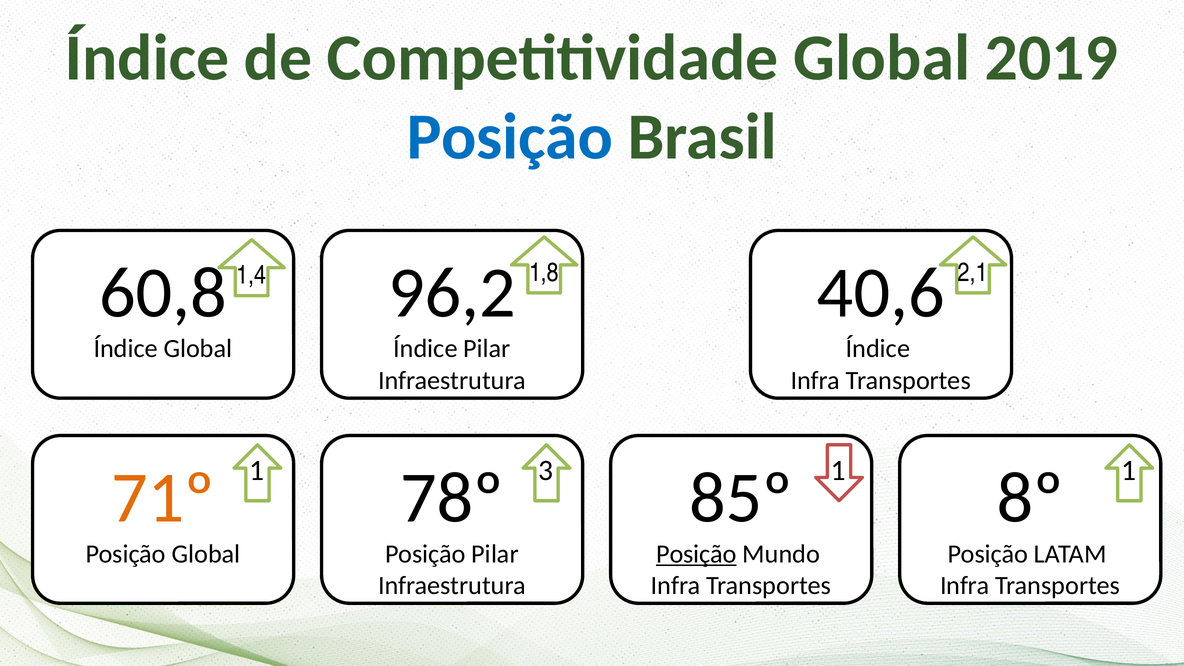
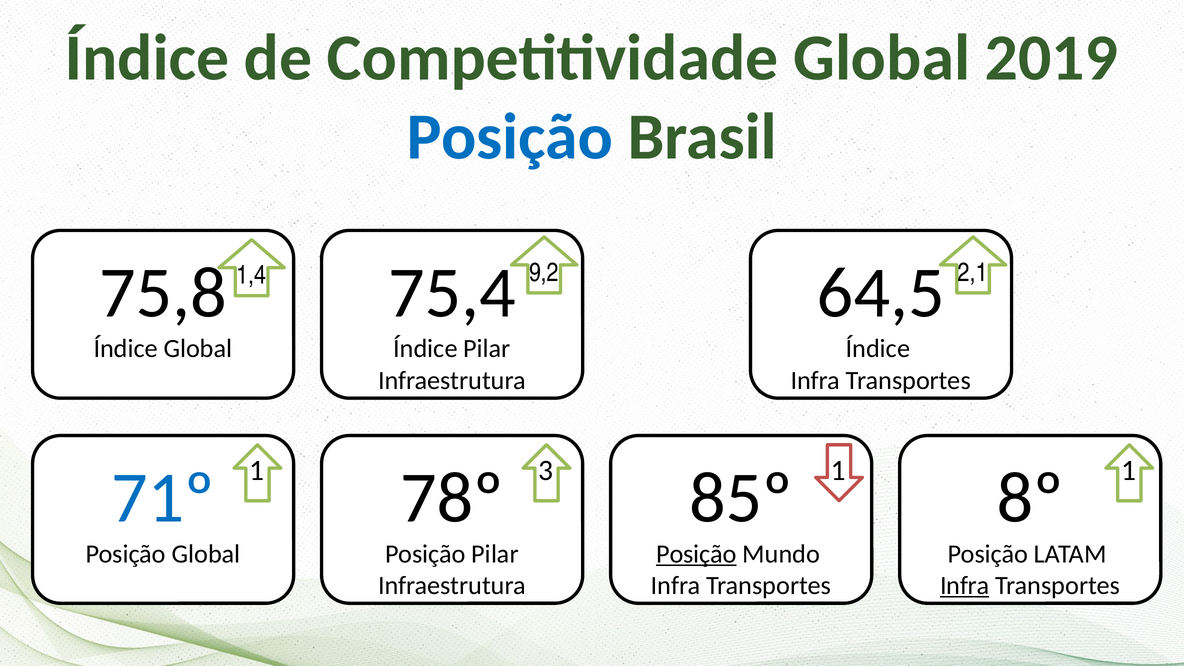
60,8: 60,8 -> 75,8
96,2: 96,2 -> 75,4
40,6: 40,6 -> 64,5
1,8: 1,8 -> 9,2
71º colour: orange -> blue
Infra at (965, 585) underline: none -> present
